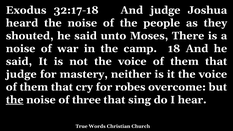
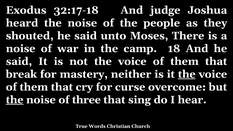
judge at (21, 74): judge -> break
the at (187, 74) underline: none -> present
robes: robes -> curse
